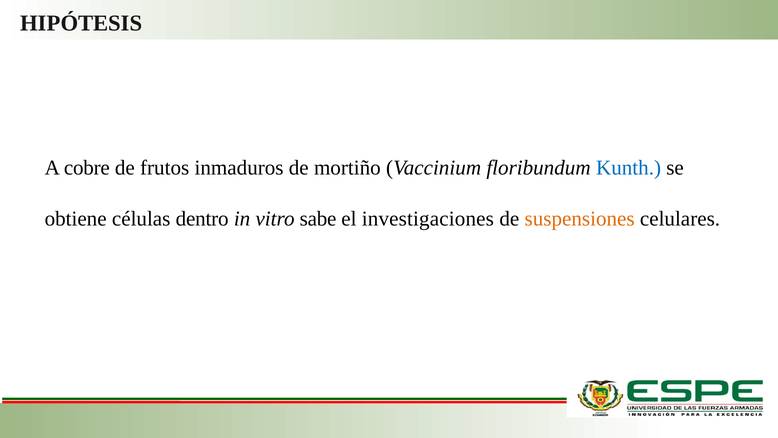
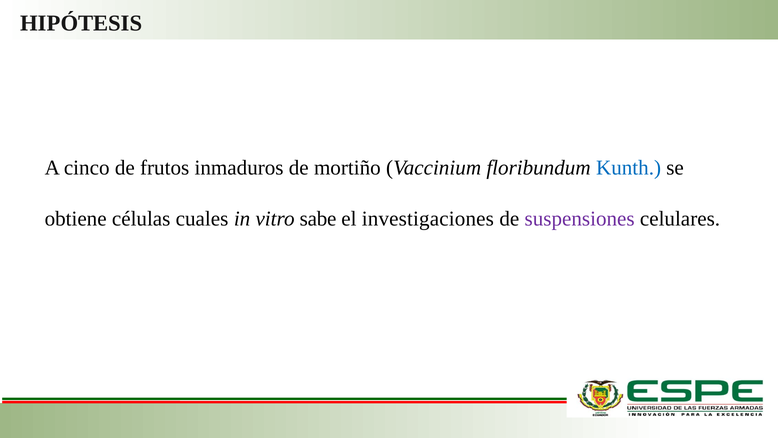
cobre: cobre -> cinco
dentro: dentro -> cuales
suspensiones colour: orange -> purple
